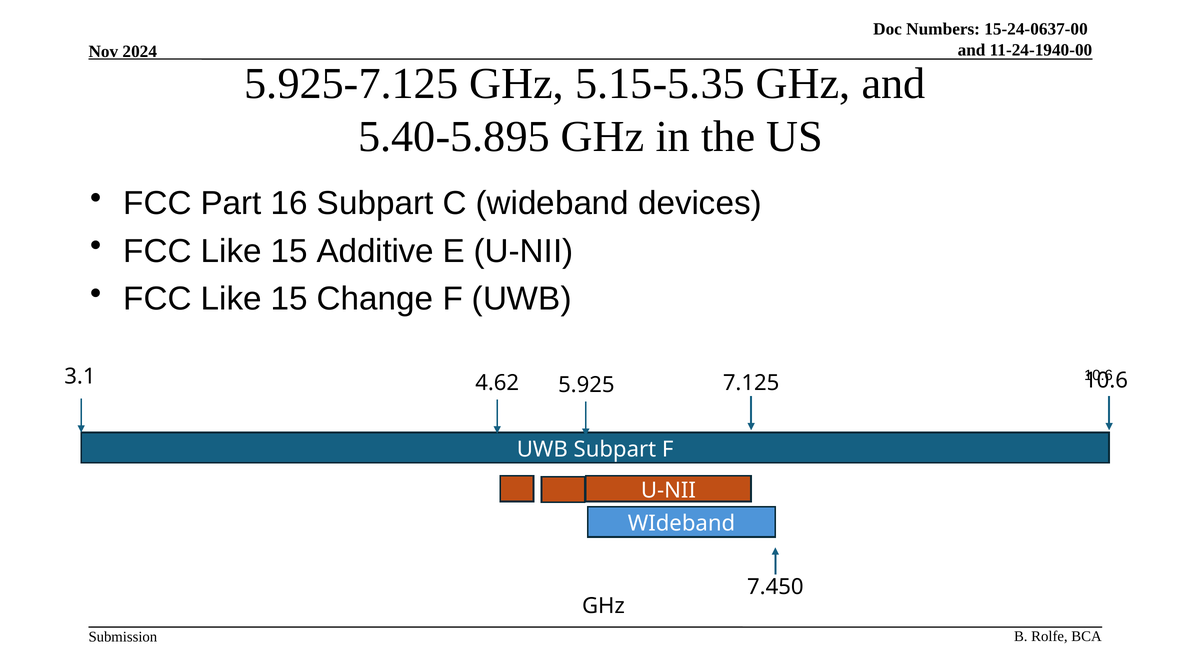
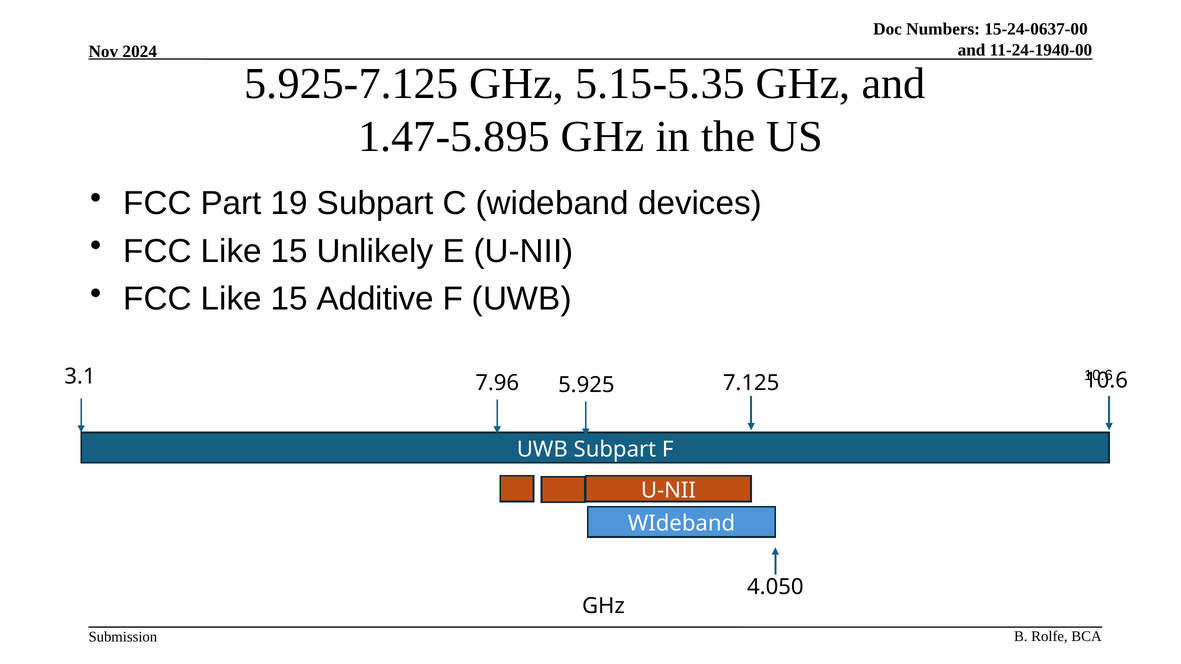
5.40-5.895: 5.40-5.895 -> 1.47-5.895
16: 16 -> 19
Additive: Additive -> Unlikely
Change: Change -> Additive
4.62: 4.62 -> 7.96
7.450: 7.450 -> 4.050
